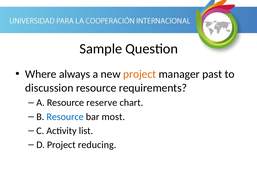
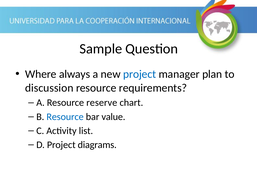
project at (140, 74) colour: orange -> blue
past: past -> plan
most: most -> value
reducing: reducing -> diagrams
